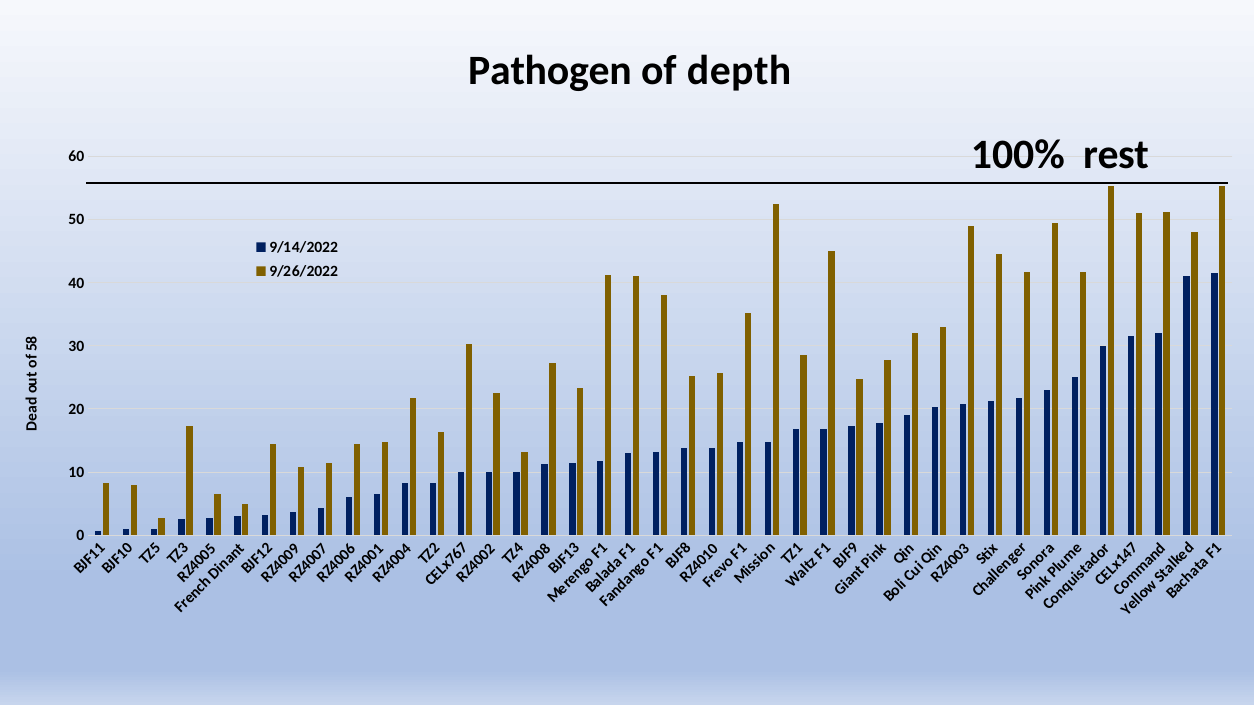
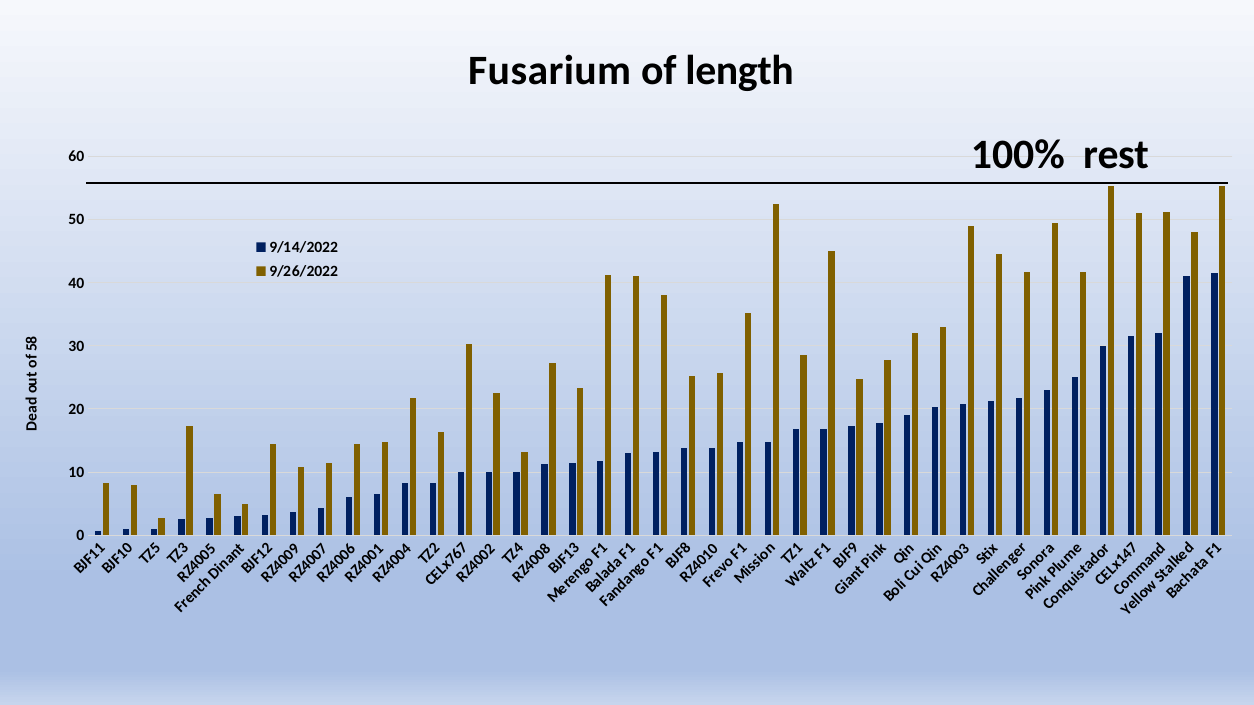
Pathogen: Pathogen -> Fusarium
depth: depth -> length
